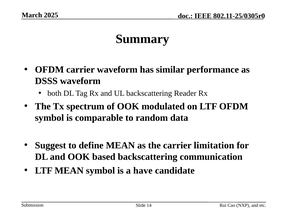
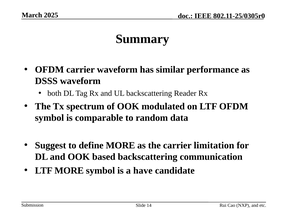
define MEAN: MEAN -> MORE
LTF MEAN: MEAN -> MORE
